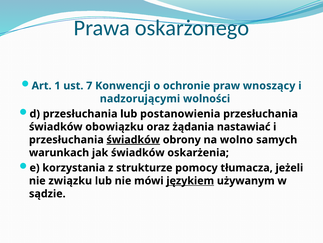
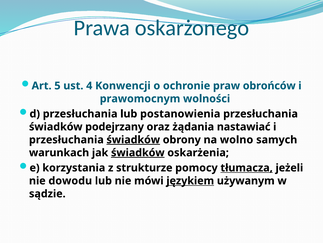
1: 1 -> 5
7: 7 -> 4
wnoszący: wnoszący -> obrońców
nadzorującymi: nadzorującymi -> prawomocnym
obowiązku: obowiązku -> podejrzany
świadków at (138, 152) underline: none -> present
tłumacza underline: none -> present
związku: związku -> dowodu
